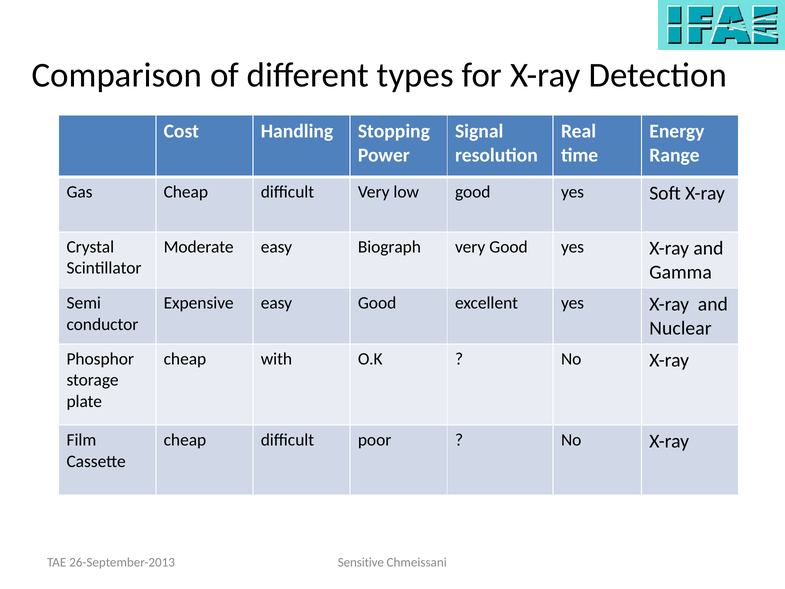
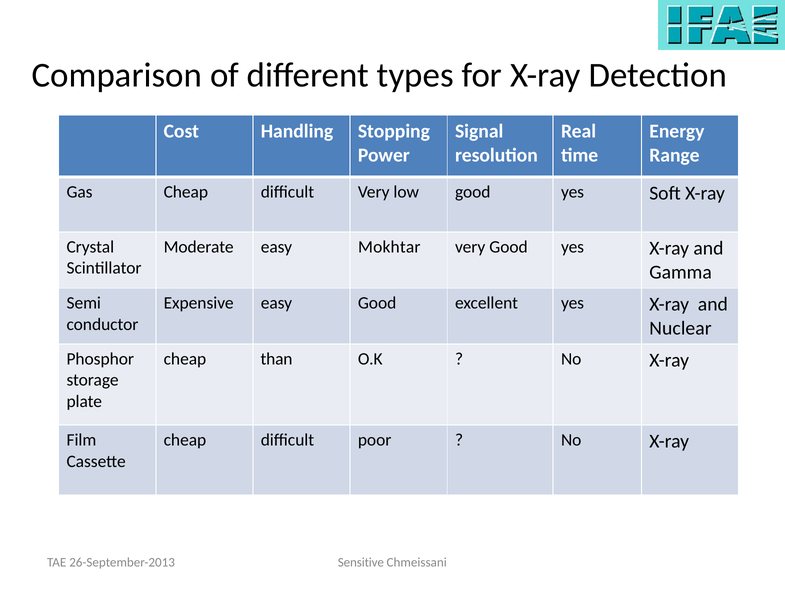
Biograph: Biograph -> Mokhtar
with: with -> than
